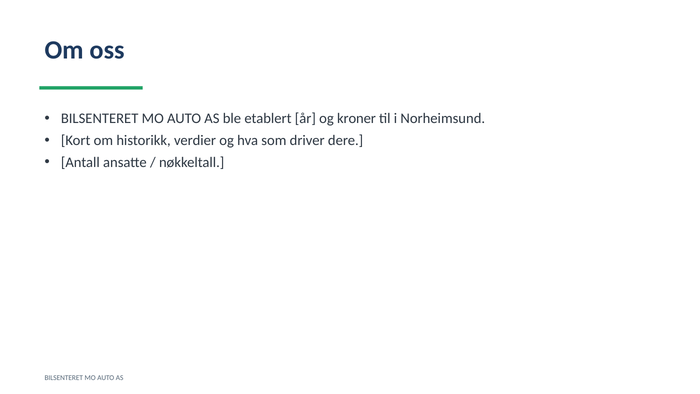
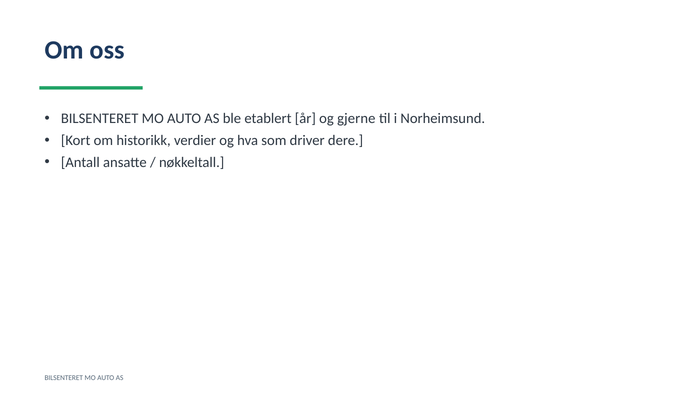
kroner: kroner -> gjerne
